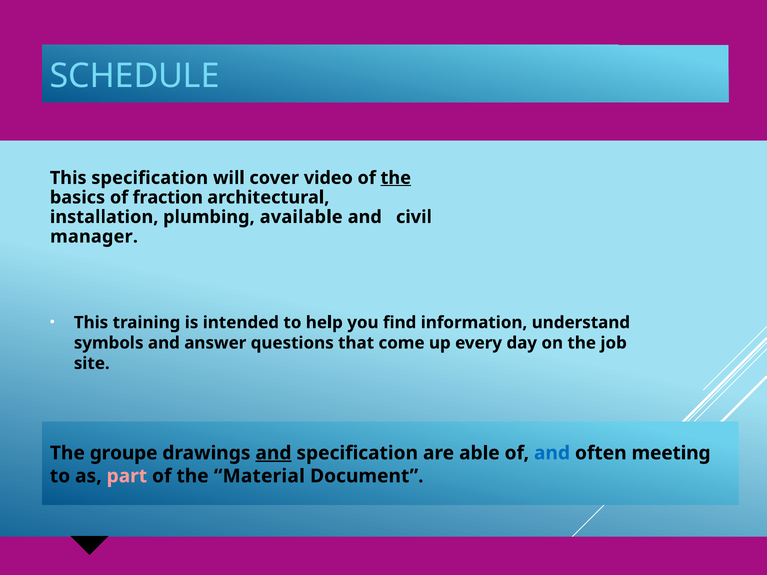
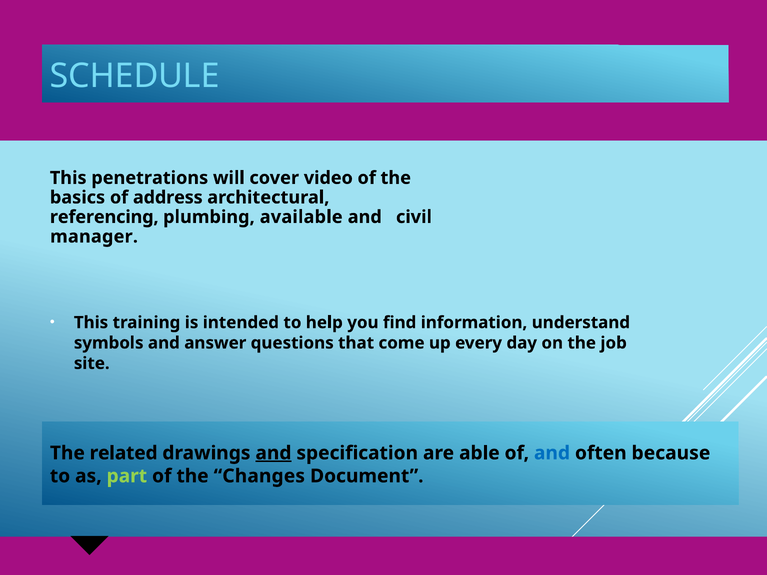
This specification: specification -> penetrations
the at (396, 178) underline: present -> none
fraction: fraction -> address
installation: installation -> referencing
groupe: groupe -> related
meeting: meeting -> because
part colour: pink -> light green
Material: Material -> Changes
